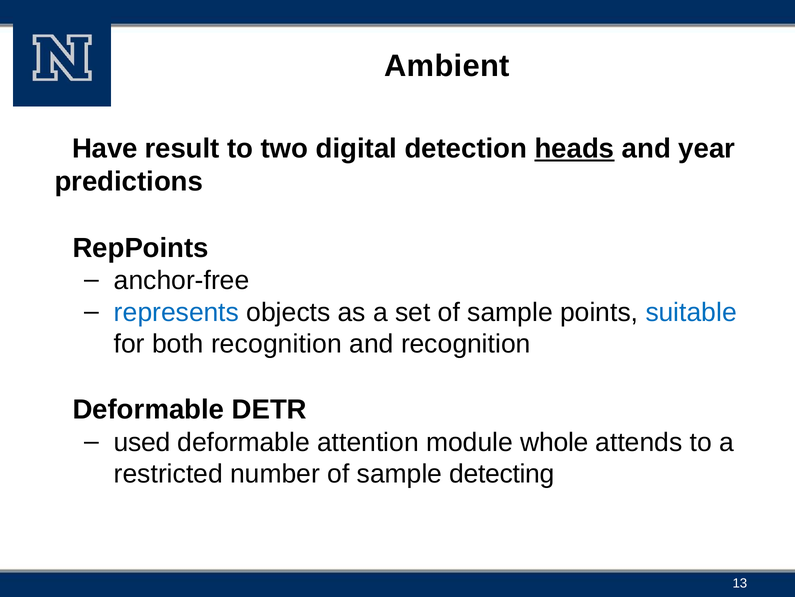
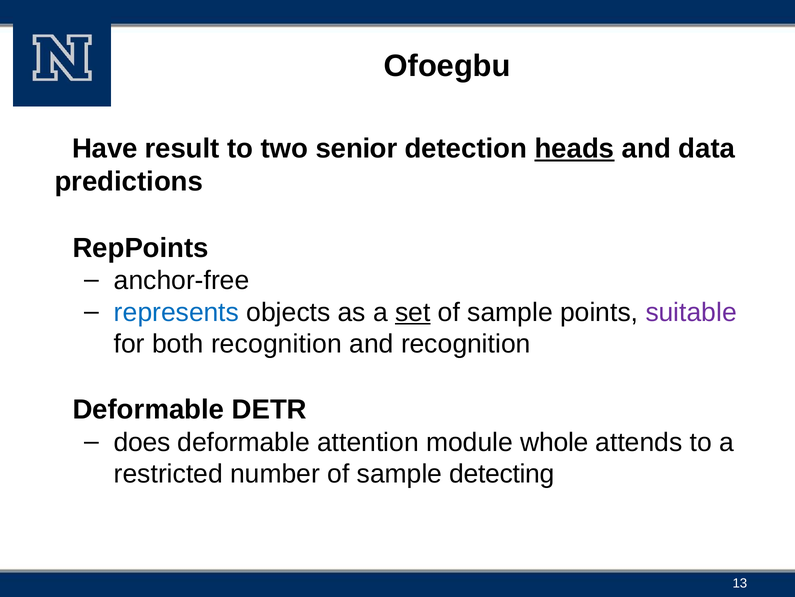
Ambient: Ambient -> Ofoegbu
digital: digital -> senior
year: year -> data
set underline: none -> present
suitable colour: blue -> purple
used: used -> does
